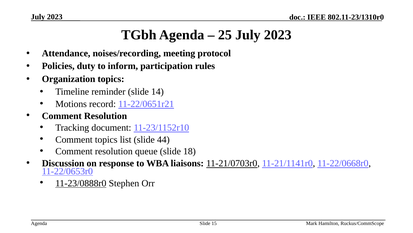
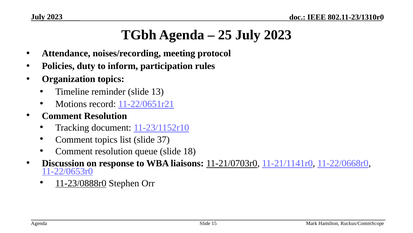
14: 14 -> 13
44: 44 -> 37
